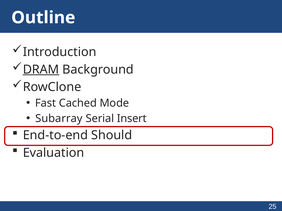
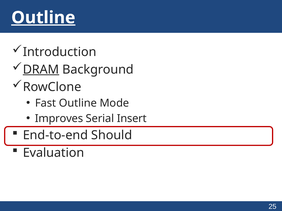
Outline at (43, 18) underline: none -> present
Fast Cached: Cached -> Outline
Subarray: Subarray -> Improves
